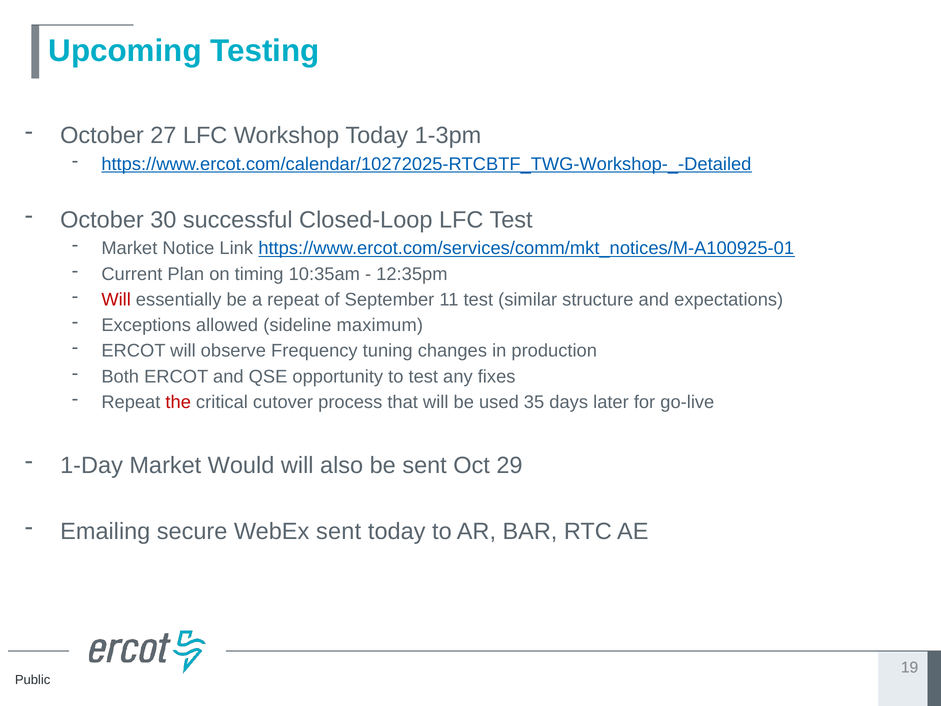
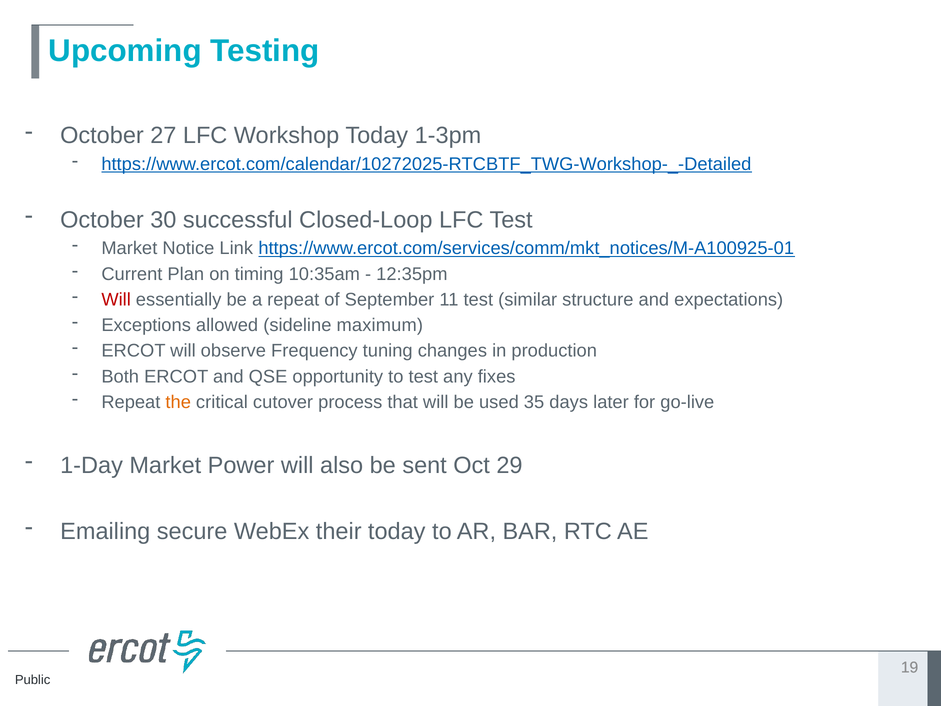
the colour: red -> orange
Would: Would -> Power
WebEx sent: sent -> their
